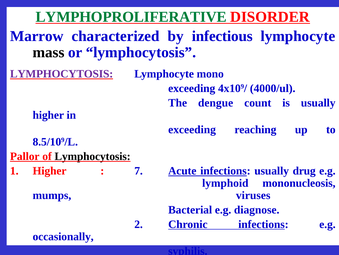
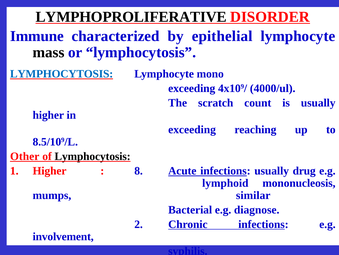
LYMPHOPROLIFERATIVE colour: green -> black
Marrow: Marrow -> Immune
infectious: infectious -> epithelial
LYMPHOCYTOSIS at (62, 74) colour: purple -> blue
dengue: dengue -> scratch
Pallor: Pallor -> Other
7: 7 -> 8
viruses: viruses -> similar
occasionally: occasionally -> involvement
